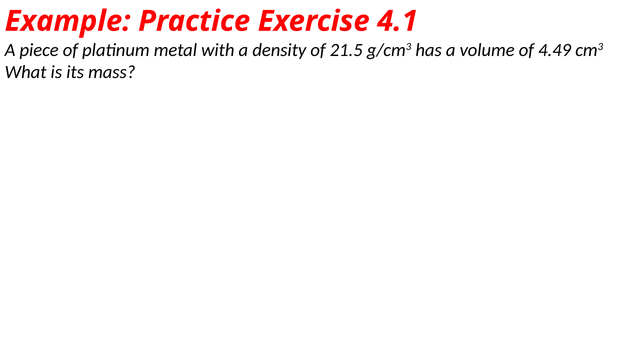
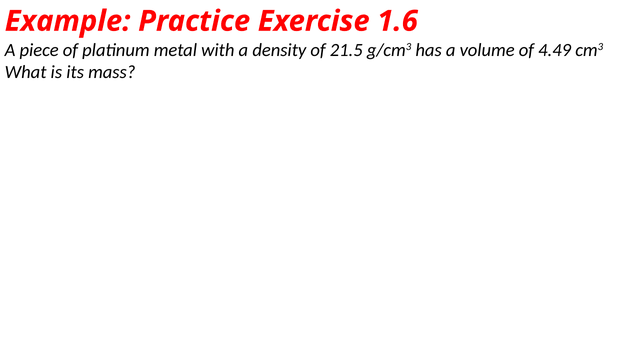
4.1: 4.1 -> 1.6
